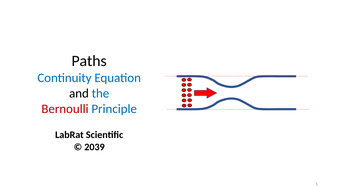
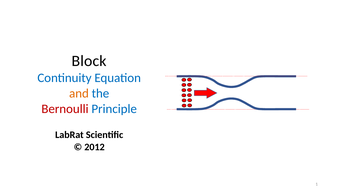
Paths: Paths -> Block
and colour: black -> orange
2039: 2039 -> 2012
